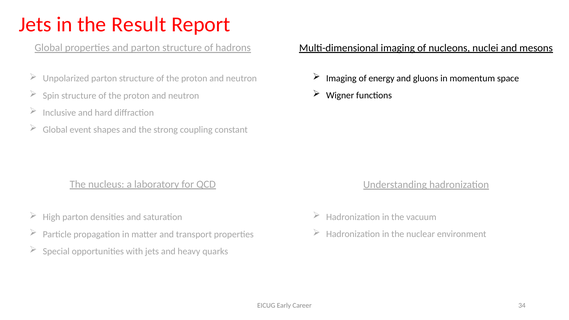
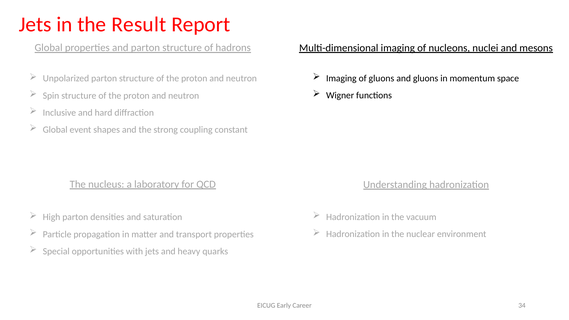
of energy: energy -> gluons
